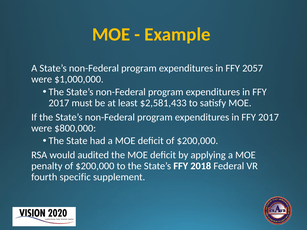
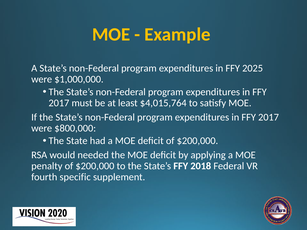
2057: 2057 -> 2025
$2,581,433: $2,581,433 -> $4,015,764
audited: audited -> needed
